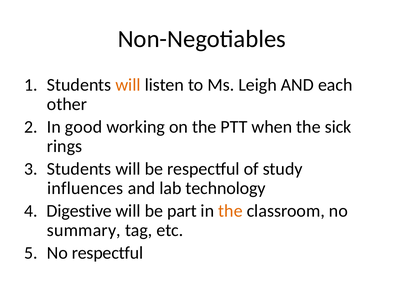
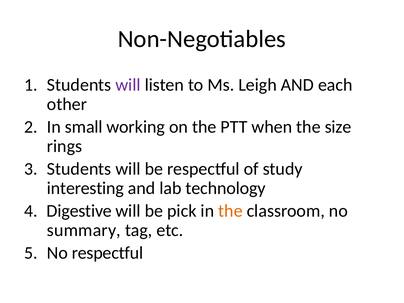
will at (128, 85) colour: orange -> purple
good: good -> small
sick: sick -> size
influences: influences -> interesting
part: part -> pick
